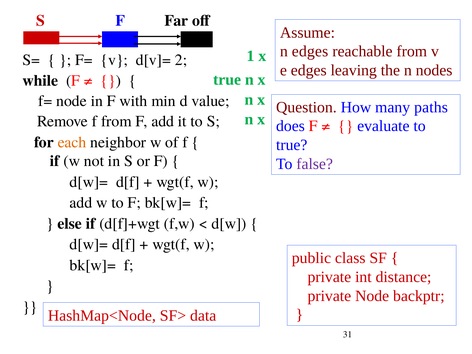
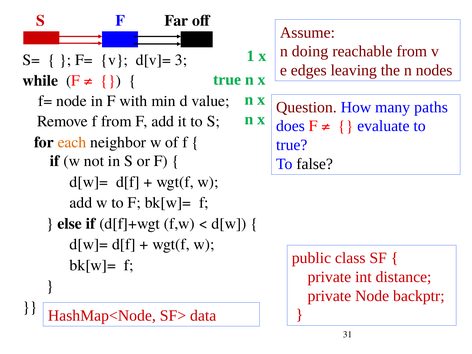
n edges: edges -> doing
2: 2 -> 3
false colour: purple -> black
